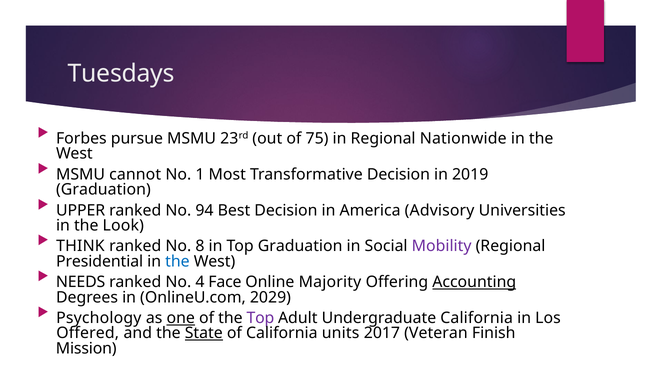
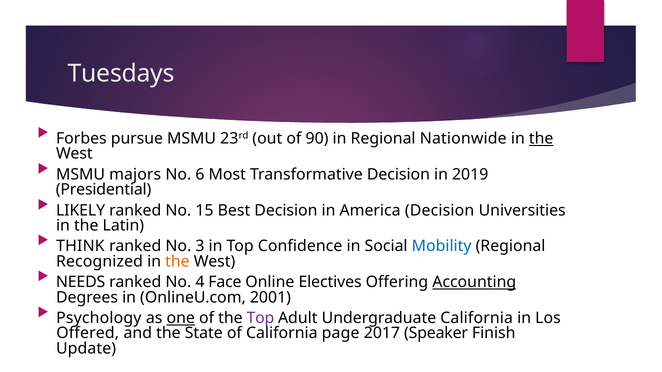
75: 75 -> 90
the at (541, 139) underline: none -> present
cannot: cannot -> majors
1: 1 -> 6
Graduation at (103, 190): Graduation -> Presidential
UPPER: UPPER -> LIKELY
94: 94 -> 15
America Advisory: Advisory -> Decision
Look: Look -> Latin
8: 8 -> 3
Top Graduation: Graduation -> Confidence
Mobility colour: purple -> blue
Presidential: Presidential -> Recognized
the at (177, 262) colour: blue -> orange
Majority: Majority -> Electives
2029: 2029 -> 2001
State underline: present -> none
units: units -> page
Veteran: Veteran -> Speaker
Mission: Mission -> Update
